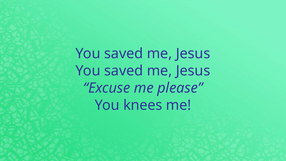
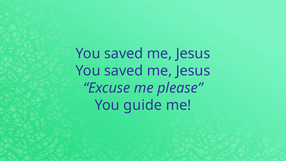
knees: knees -> guide
